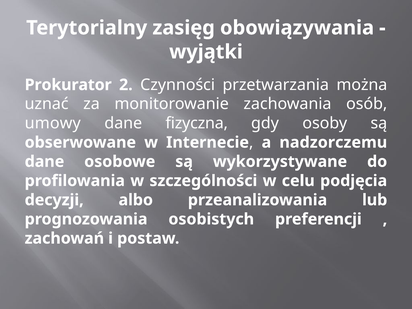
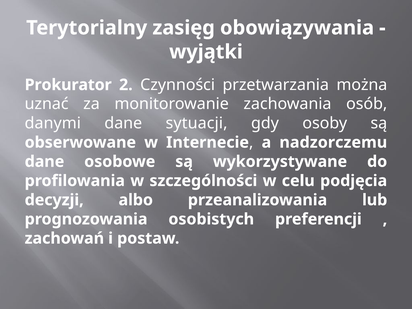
umowy: umowy -> danymi
fizyczna: fizyczna -> sytuacji
